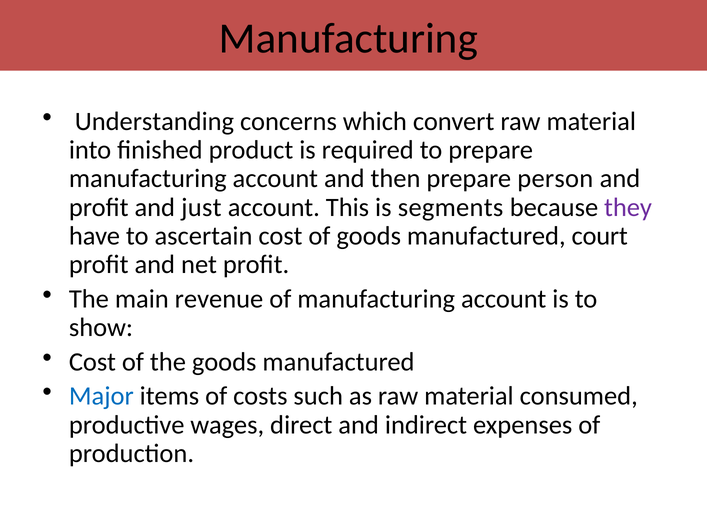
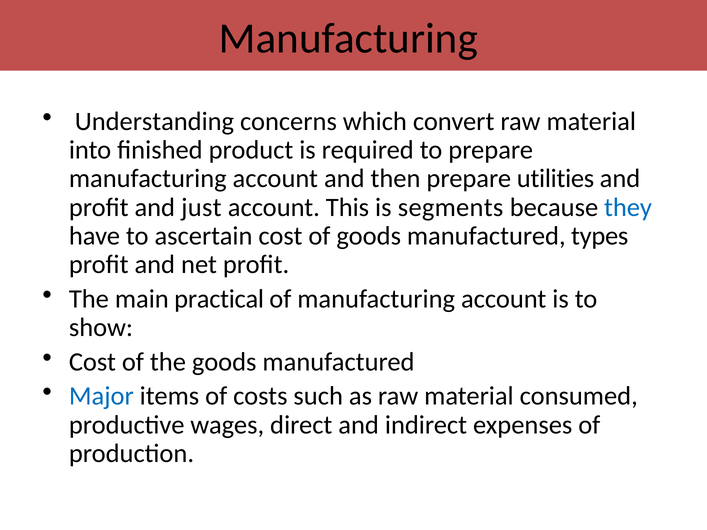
person: person -> utilities
they colour: purple -> blue
court: court -> types
revenue: revenue -> practical
